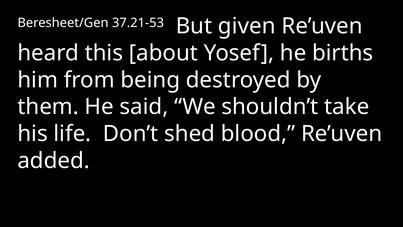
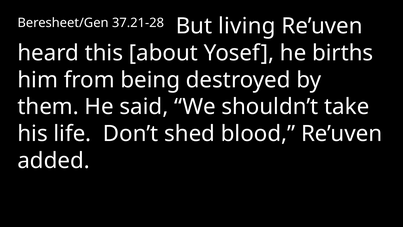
37.21-53: 37.21-53 -> 37.21-28
given: given -> living
